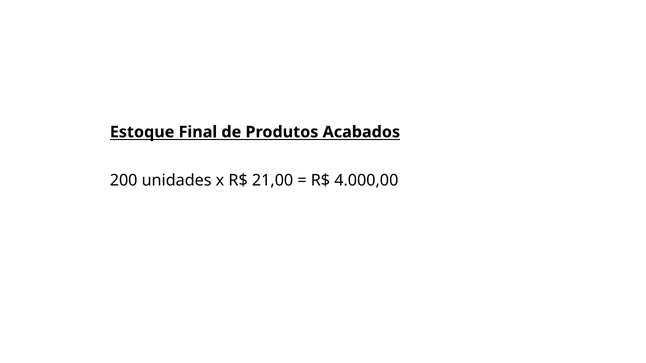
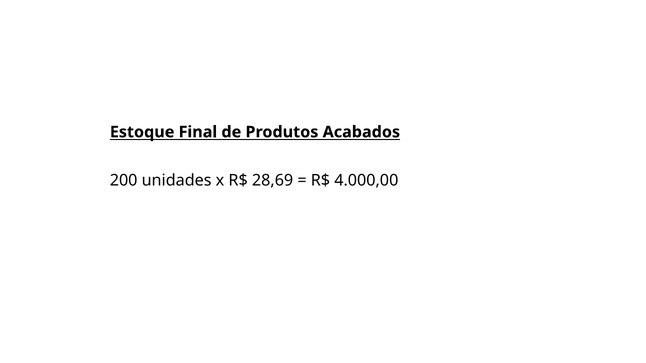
21,00: 21,00 -> 28,69
